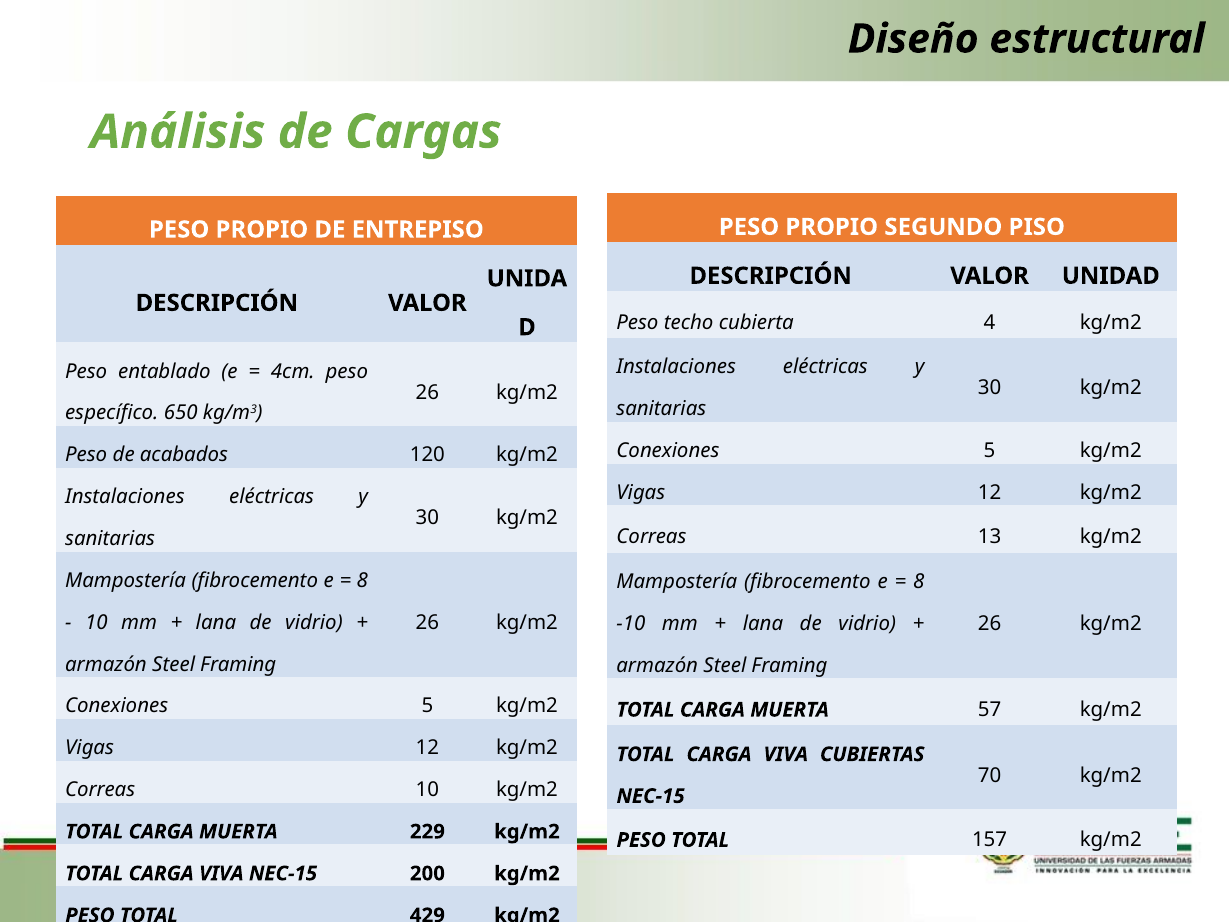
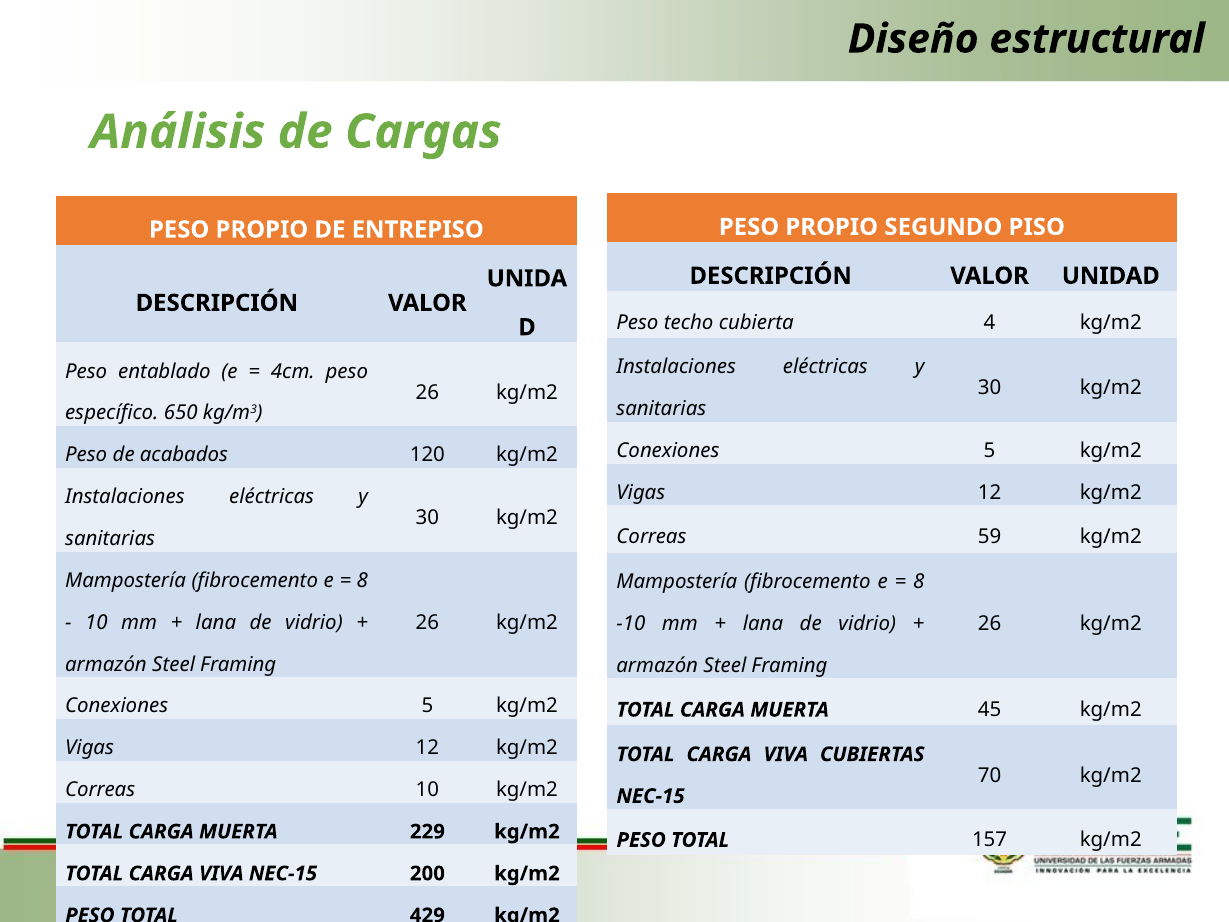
13: 13 -> 59
57: 57 -> 45
